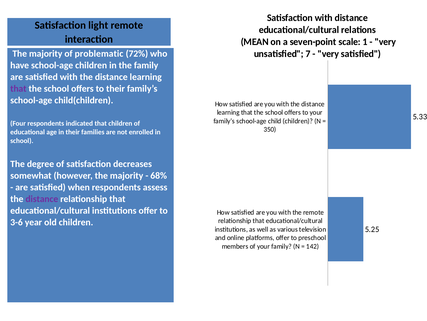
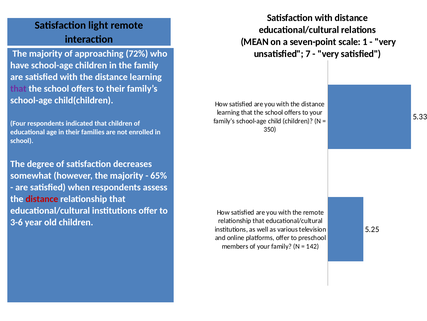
problematic: problematic -> approaching
68%: 68% -> 65%
distance at (42, 199) colour: purple -> red
